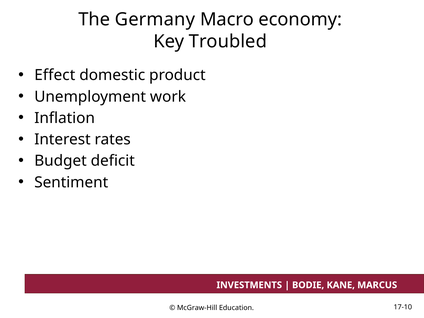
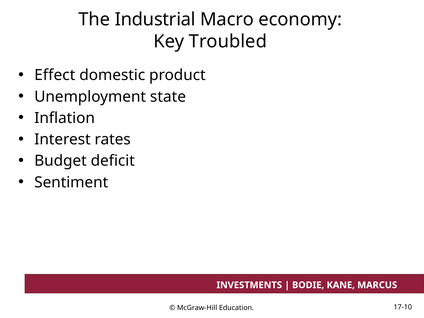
Germany: Germany -> Industrial
work: work -> state
